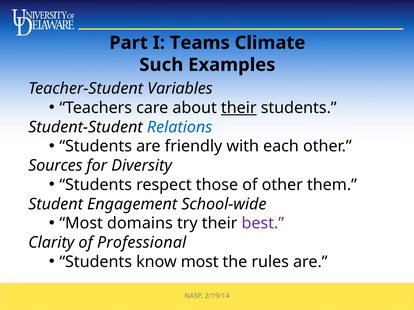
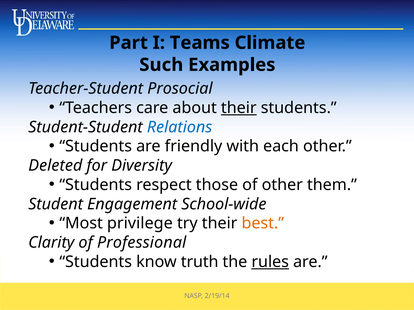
Variables: Variables -> Prosocial
Sources: Sources -> Deleted
domains: domains -> privilege
best colour: purple -> orange
know most: most -> truth
rules underline: none -> present
